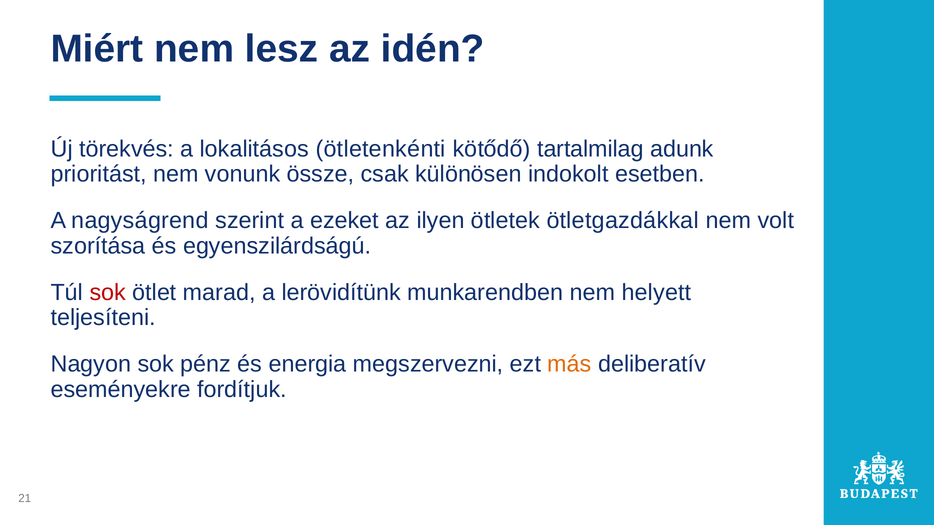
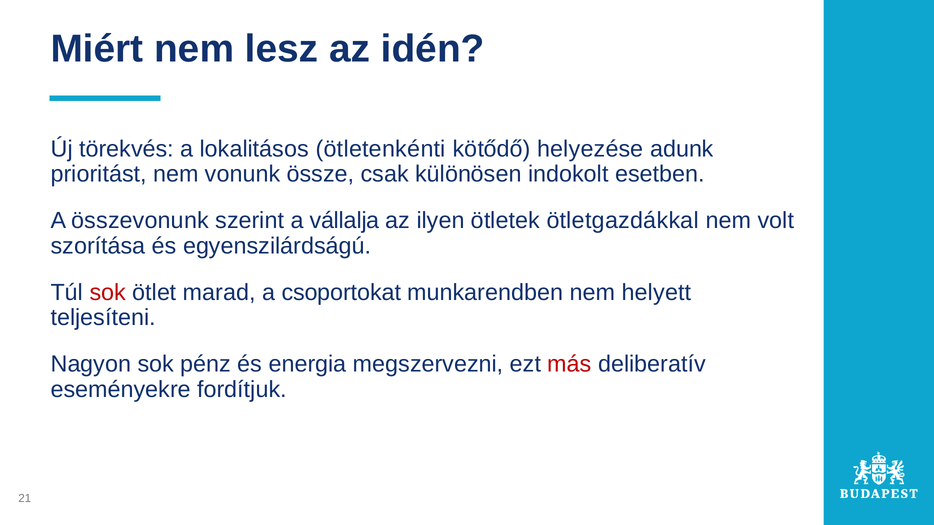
tartalmilag: tartalmilag -> helyezése
nagyságrend: nagyságrend -> összevonunk
ezeket: ezeket -> vállalja
lerövidítünk: lerövidítünk -> csoportokat
más colour: orange -> red
